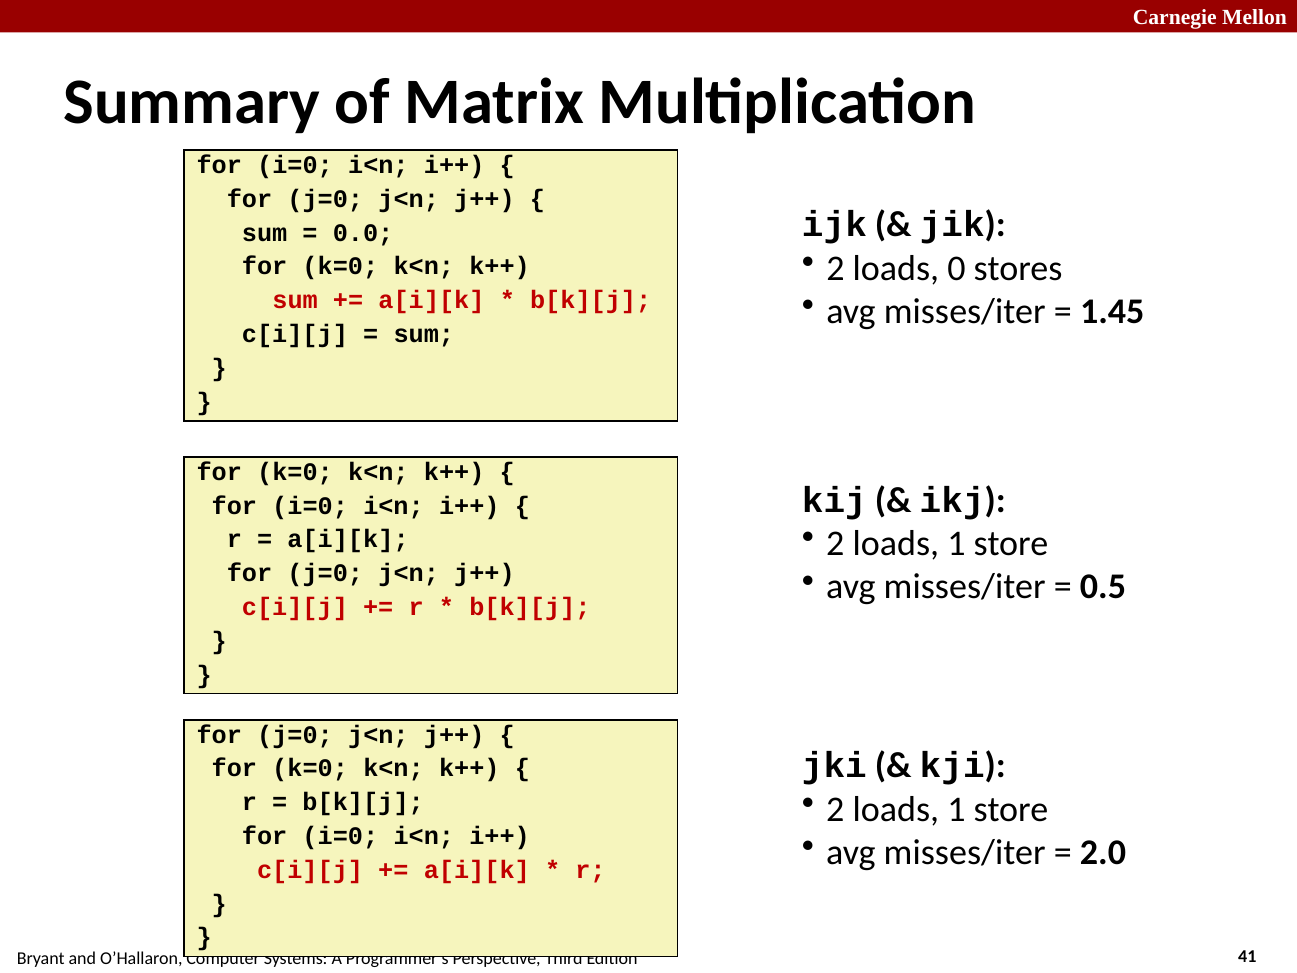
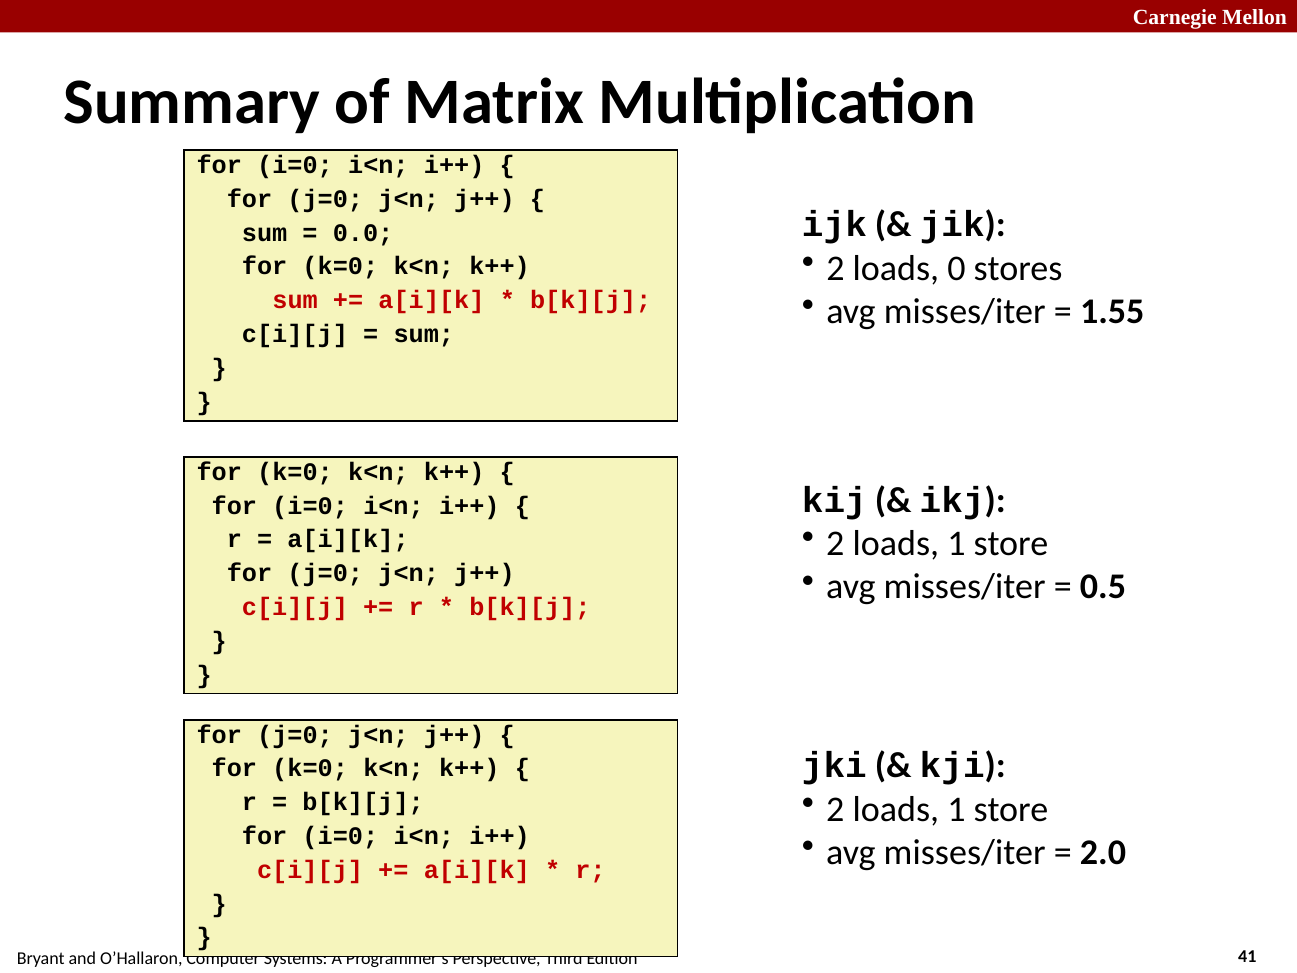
1.45: 1.45 -> 1.55
